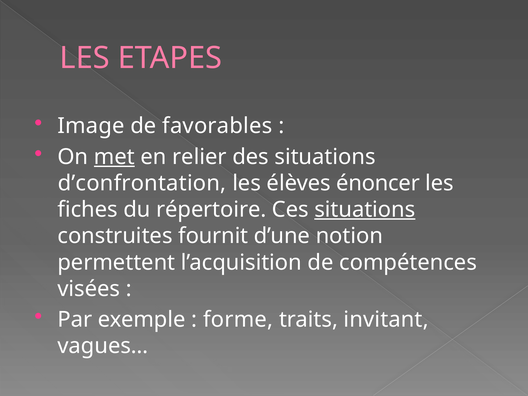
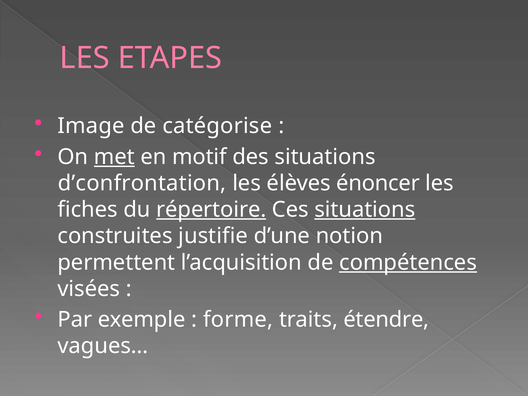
favorables: favorables -> catégorise
relier: relier -> motif
répertoire underline: none -> present
fournit: fournit -> justifie
compétences underline: none -> present
invitant: invitant -> étendre
